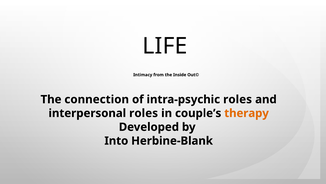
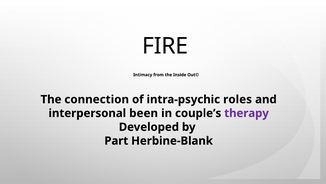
LIFE: LIFE -> FIRE
interpersonal roles: roles -> been
therapy colour: orange -> purple
Into: Into -> Part
